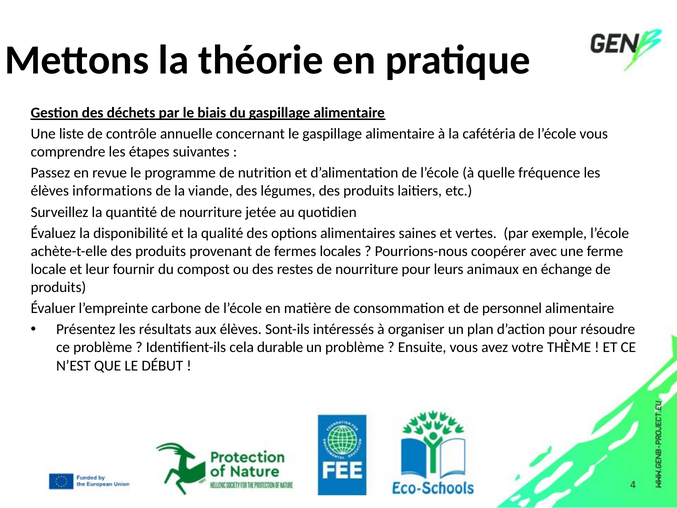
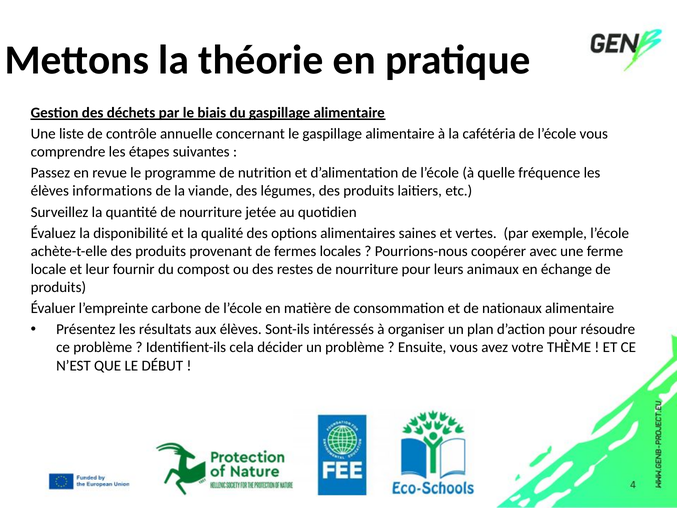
personnel: personnel -> nationaux
durable: durable -> décider
